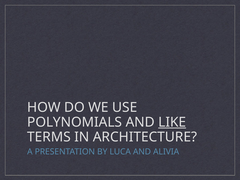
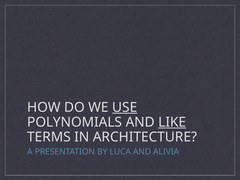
USE underline: none -> present
